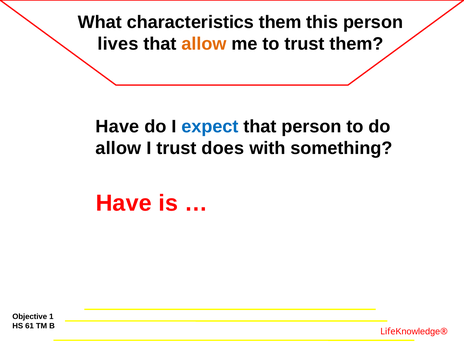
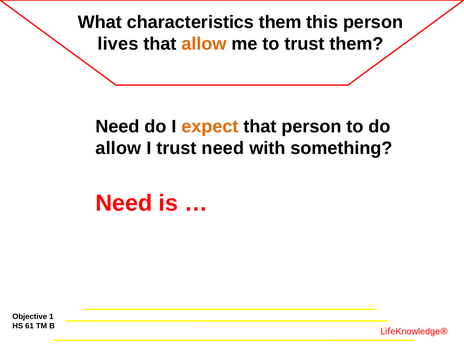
Have at (117, 127): Have -> Need
expect colour: blue -> orange
trust does: does -> need
Have at (124, 203): Have -> Need
